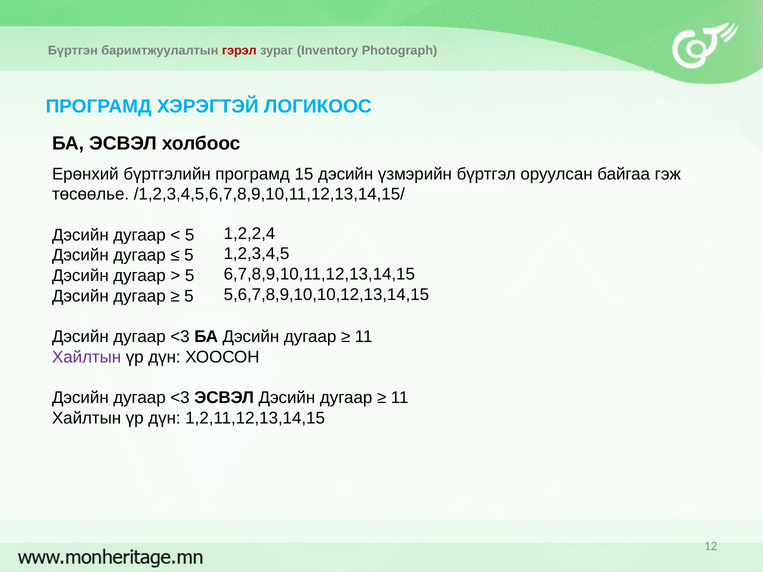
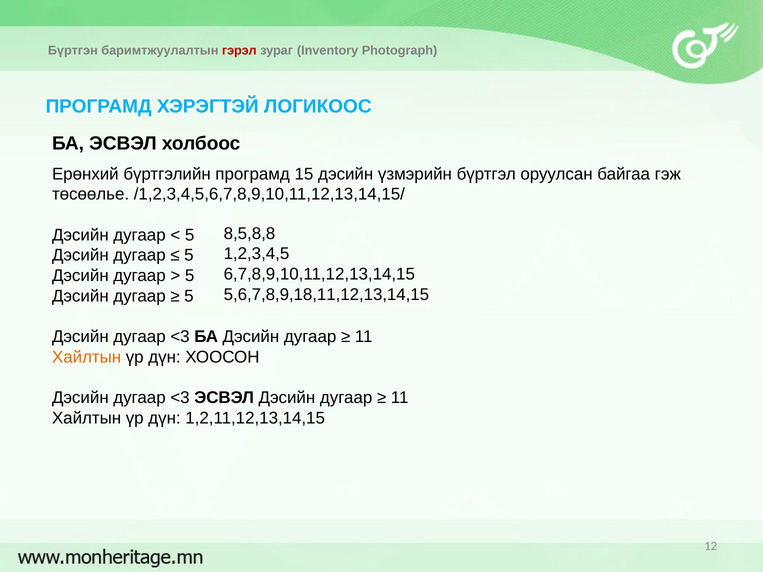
1,2,2,4: 1,2,2,4 -> 8,5,8,8
5,6,7,8,9,10,10,12,13,14,15: 5,6,7,8,9,10,10,12,13,14,15 -> 5,6,7,8,9,18,11,12,13,14,15
Хайлтын at (87, 357) colour: purple -> orange
